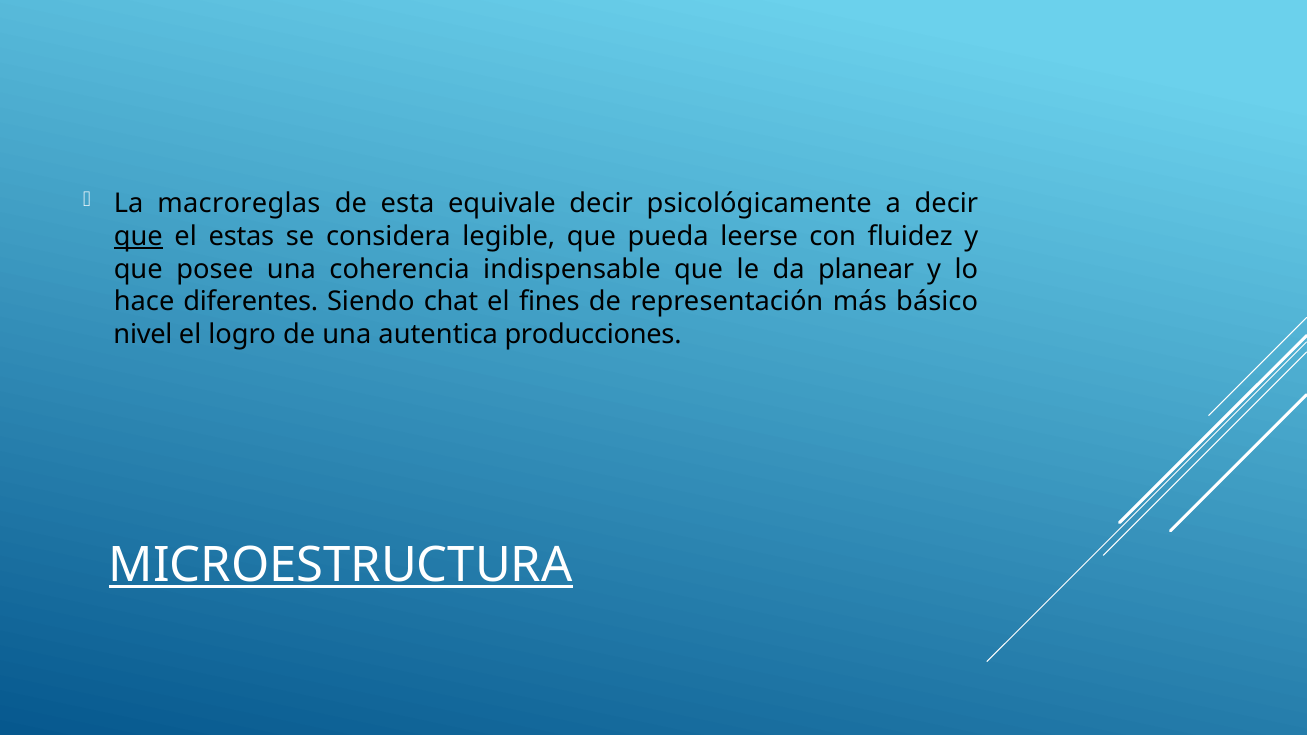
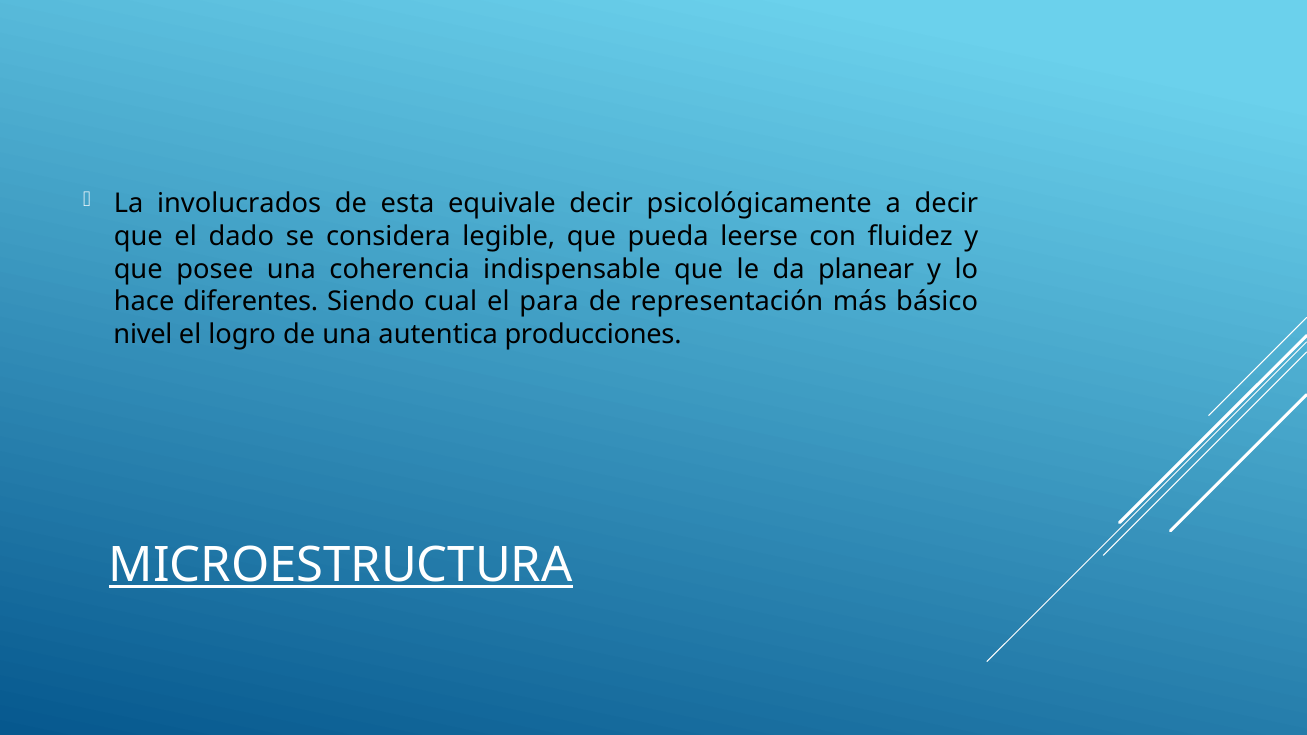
macroreglas: macroreglas -> involucrados
que at (138, 236) underline: present -> none
estas: estas -> dado
chat: chat -> cual
fines: fines -> para
